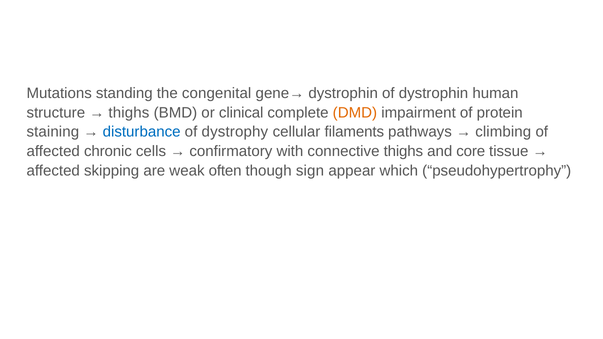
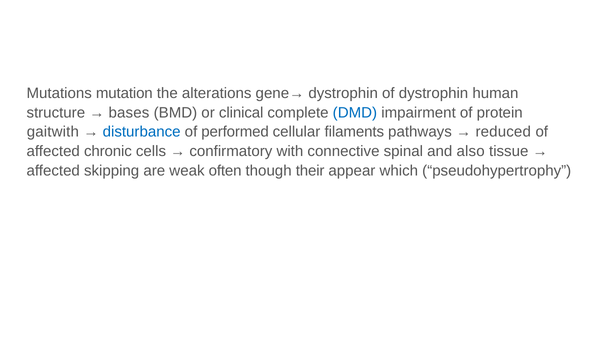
standing: standing -> mutation
congenital: congenital -> alterations
thighs at (129, 113): thighs -> bases
DMD colour: orange -> blue
staining: staining -> gaitwith
dystrophy: dystrophy -> performed
climbing: climbing -> reduced
connective thighs: thighs -> spinal
core: core -> also
sign: sign -> their
